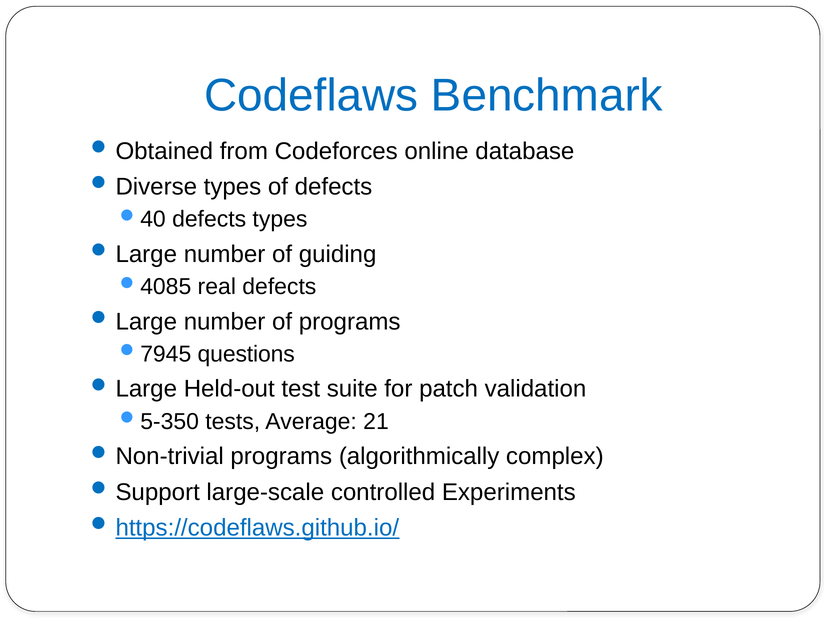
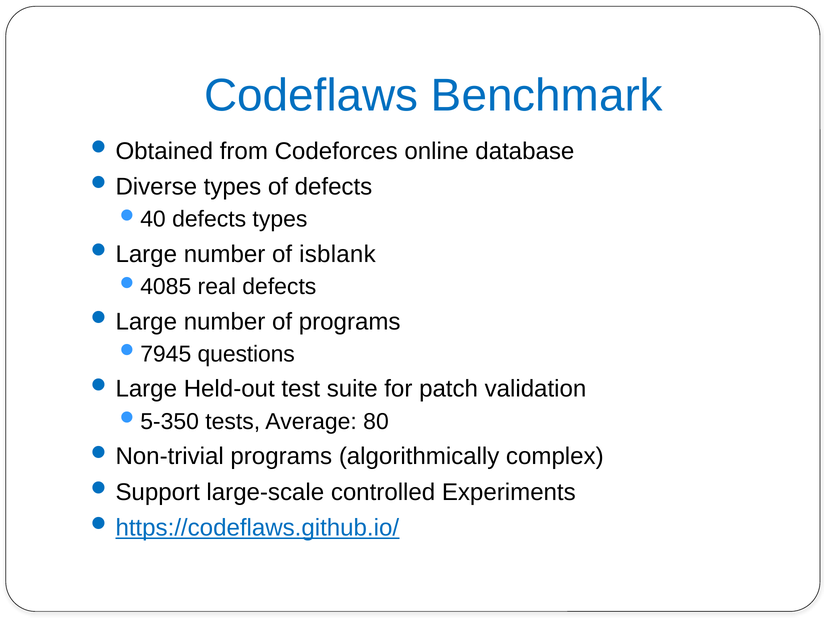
guiding: guiding -> isblank
21: 21 -> 80
